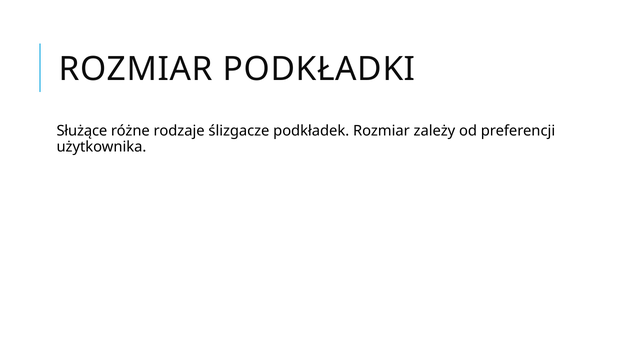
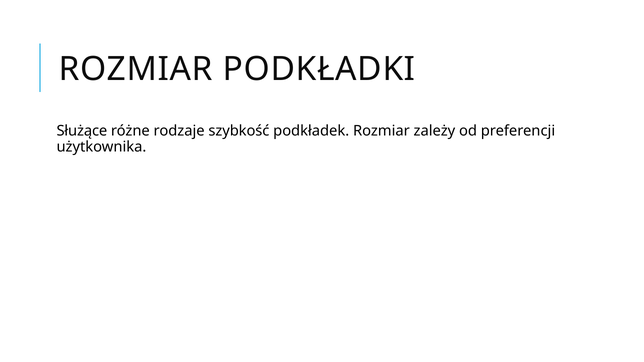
ślizgacze: ślizgacze -> szybkość
